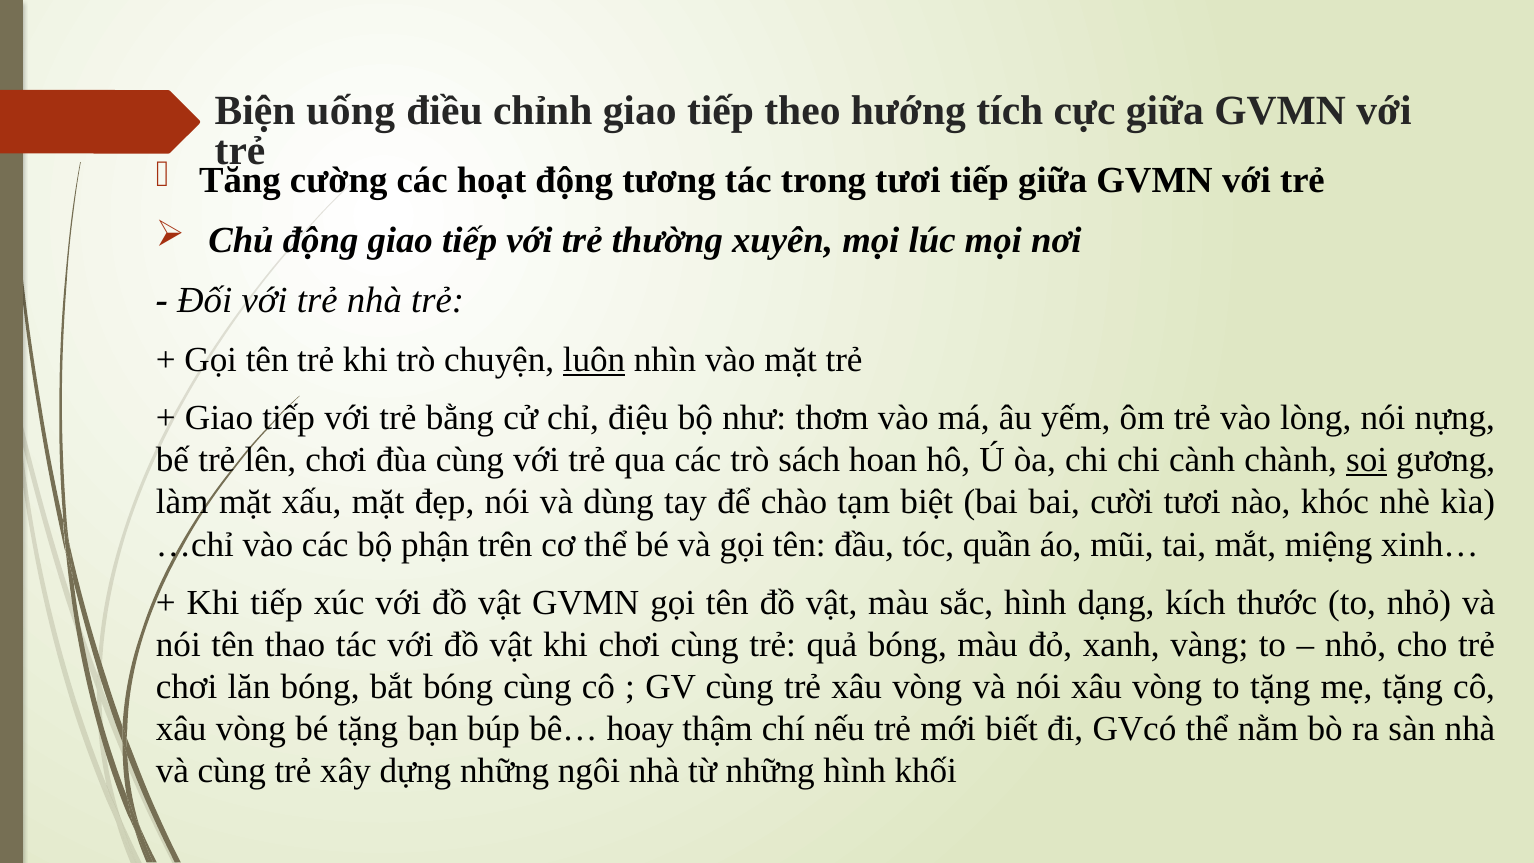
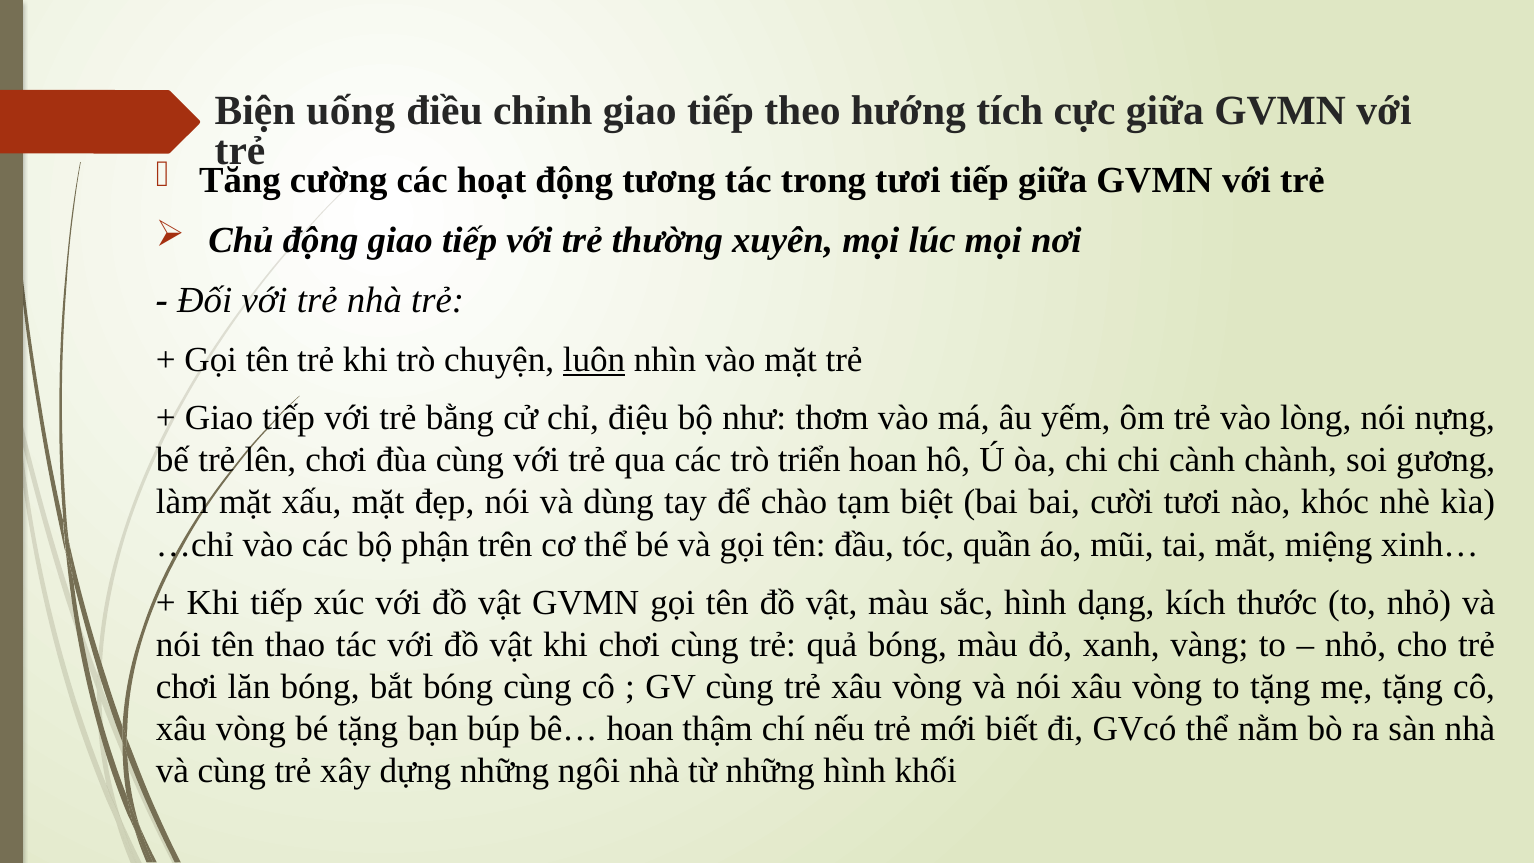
sách: sách -> triển
soi underline: present -> none
bê… hoay: hoay -> hoan
